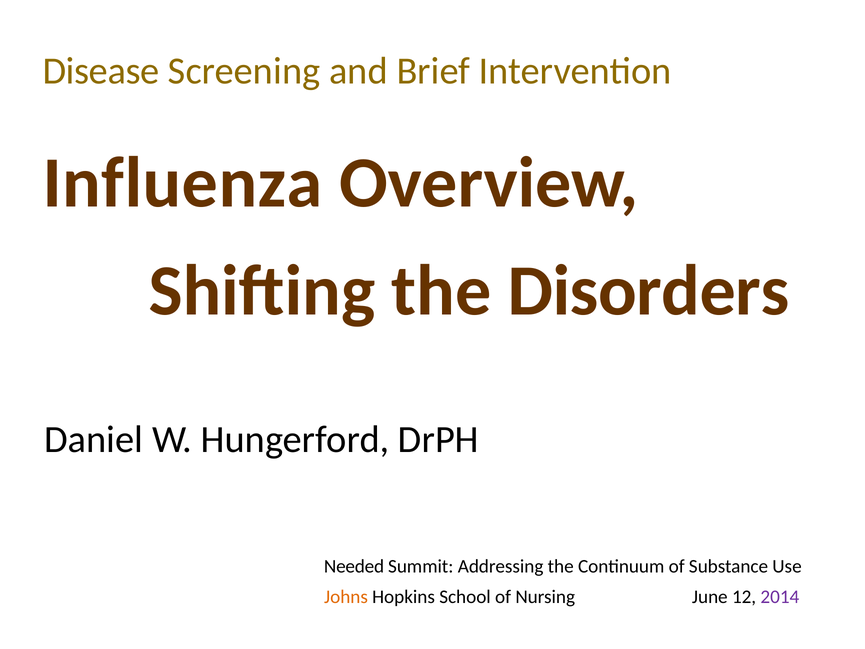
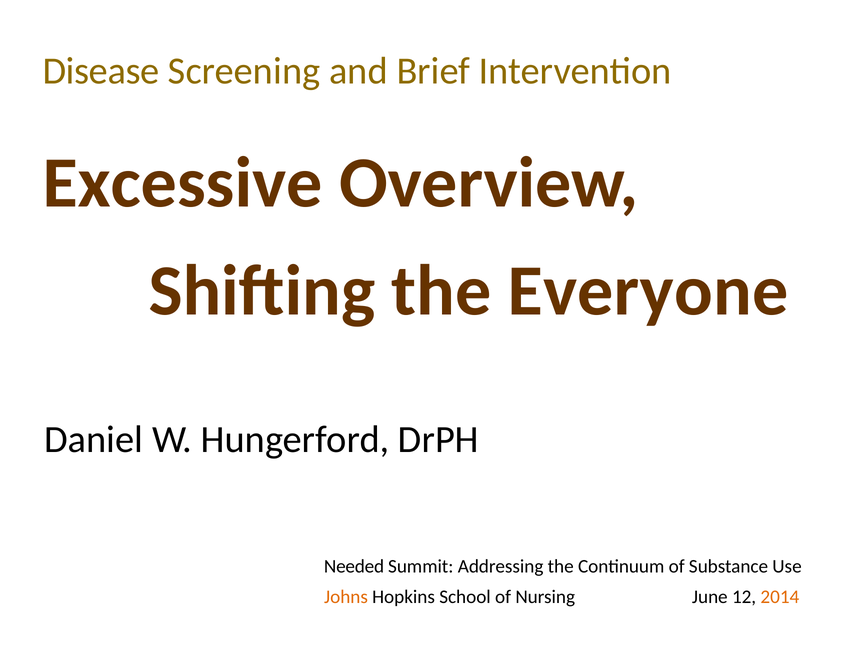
Influenza: Influenza -> Excessive
Disorders: Disorders -> Everyone
2014 colour: purple -> orange
